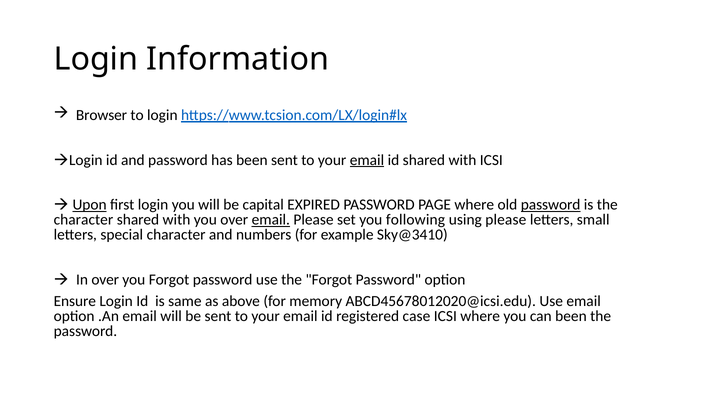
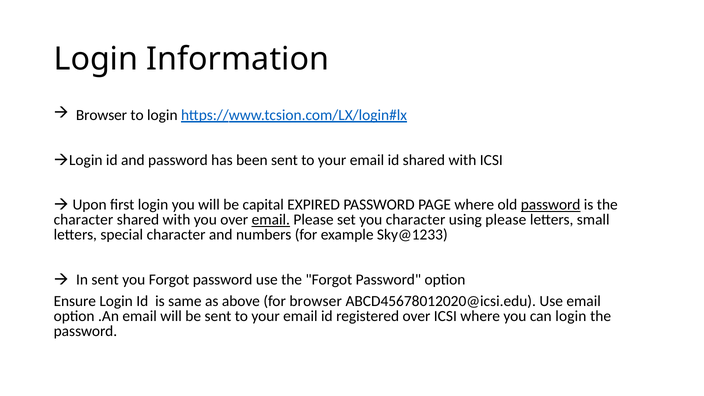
email at (367, 160) underline: present -> none
Upon underline: present -> none
you following: following -> character
Sky@3410: Sky@3410 -> Sky@1233
In over: over -> sent
for memory: memory -> browser
registered case: case -> over
can been: been -> login
